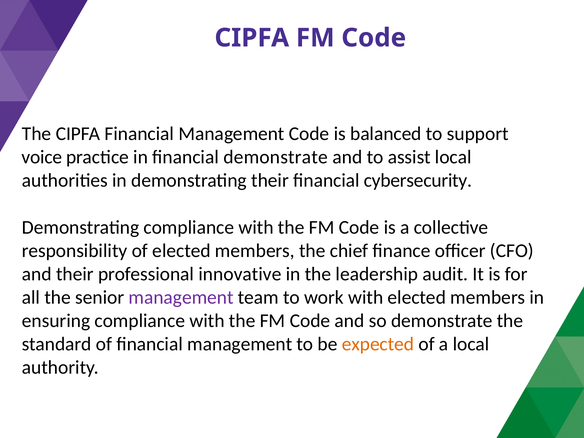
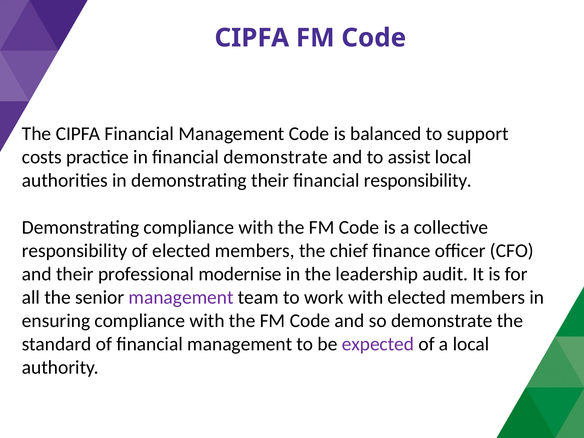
voice: voice -> costs
financial cybersecurity: cybersecurity -> responsibility
innovative: innovative -> modernise
expected colour: orange -> purple
